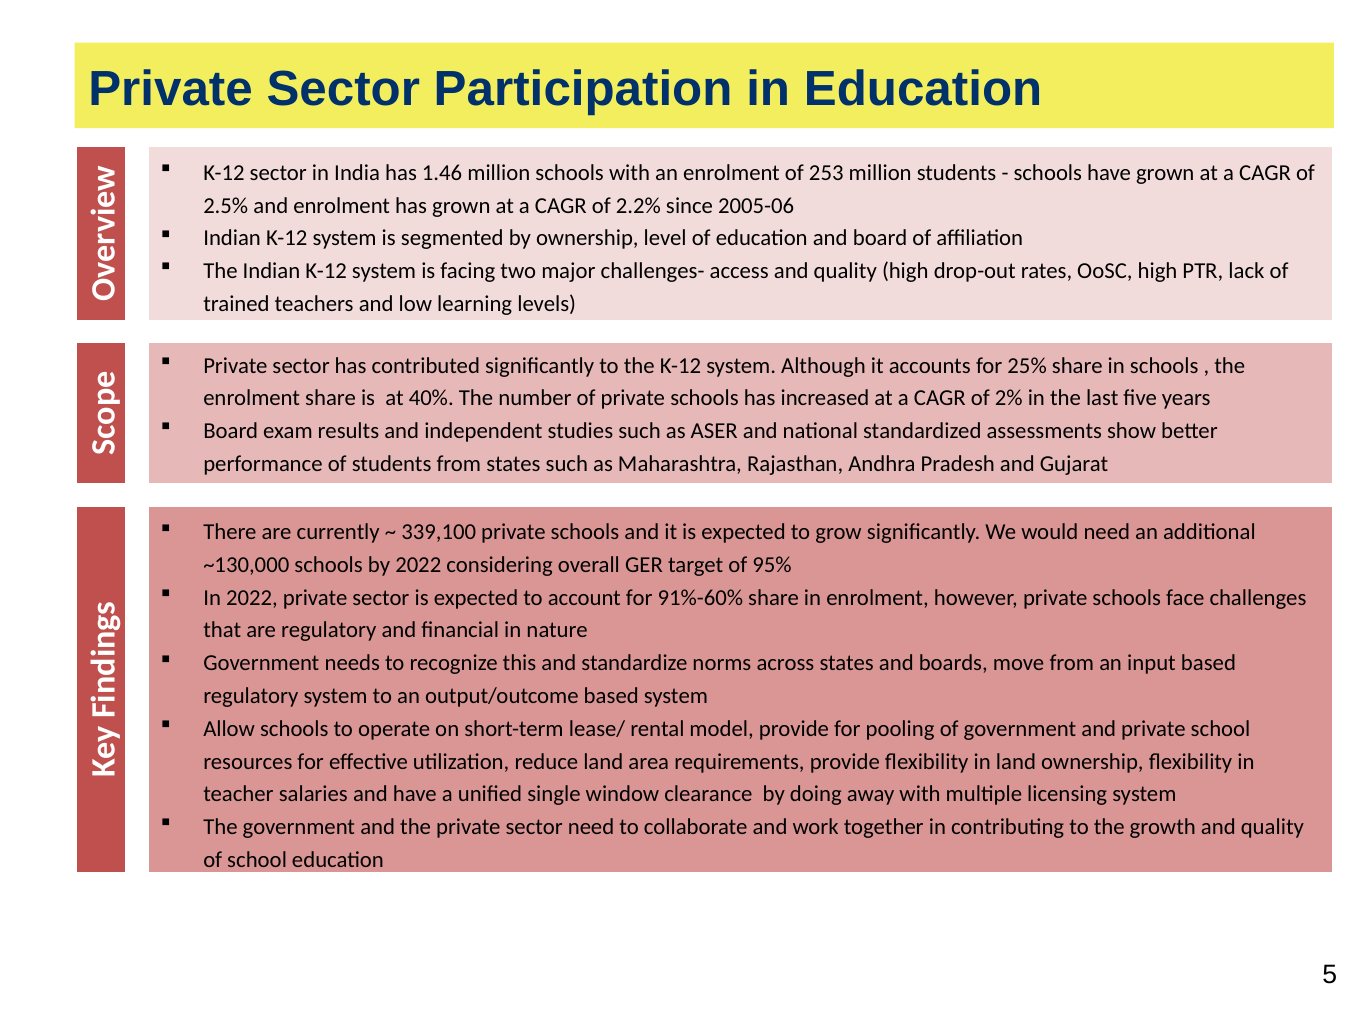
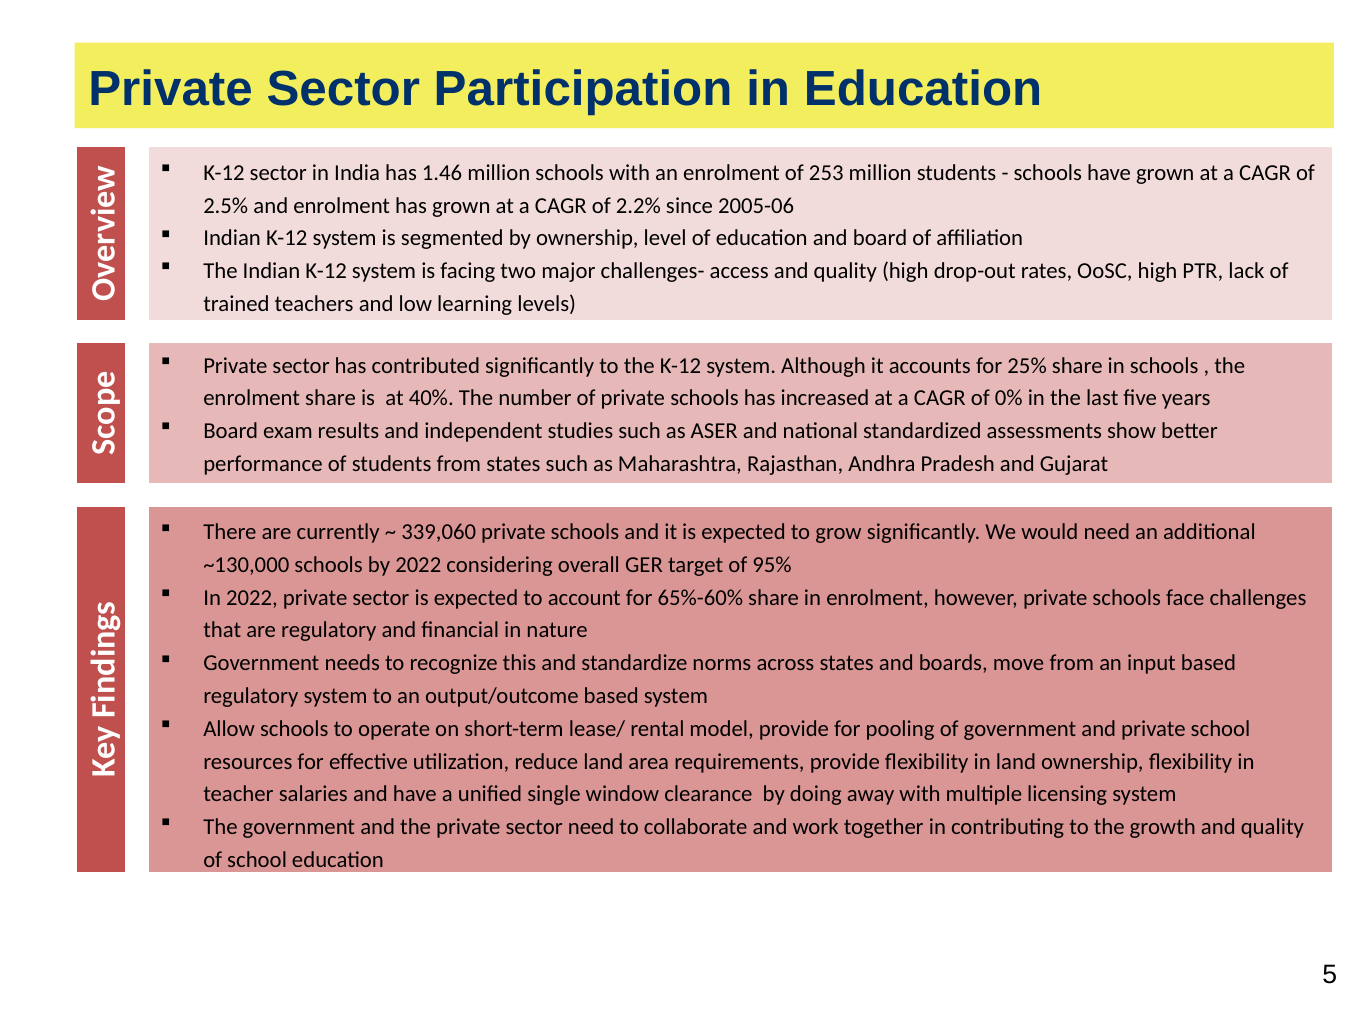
2%: 2% -> 0%
339,100: 339,100 -> 339,060
91%-60%: 91%-60% -> 65%-60%
